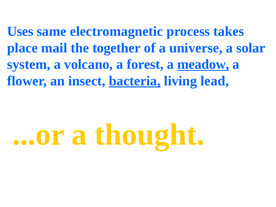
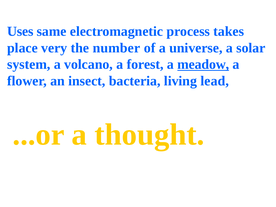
mail: mail -> very
together: together -> number
bacteria underline: present -> none
